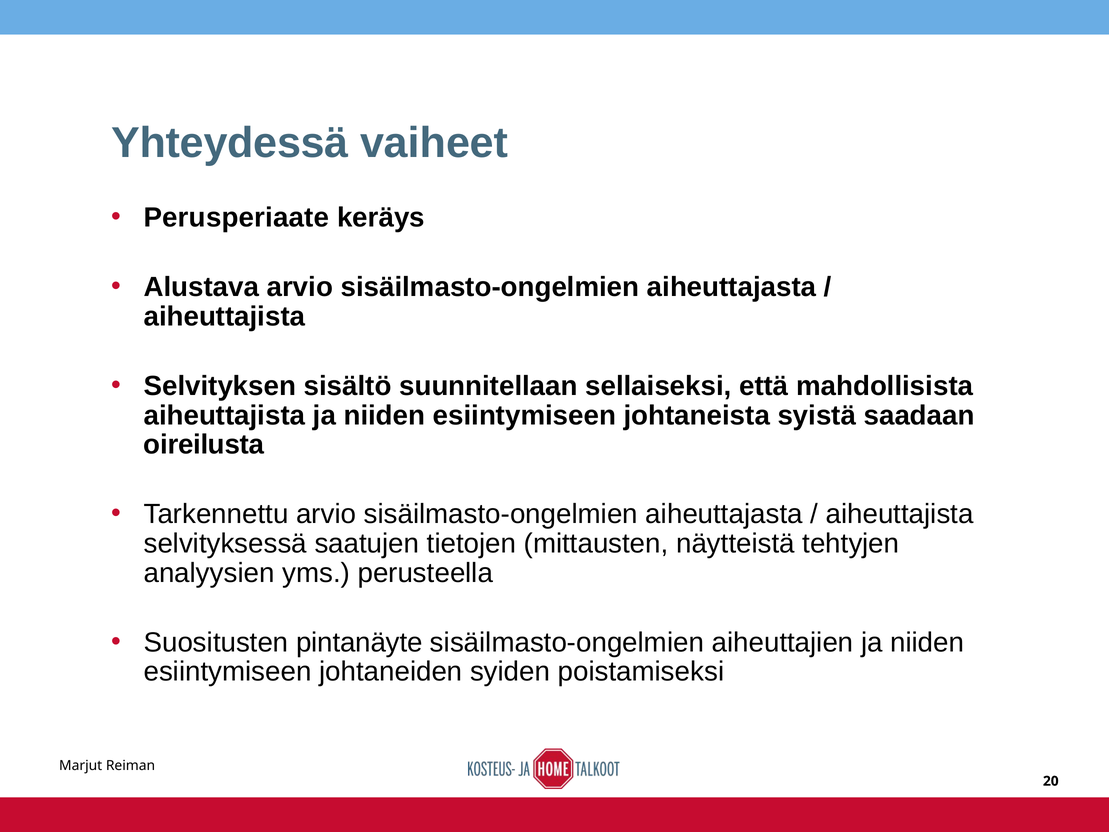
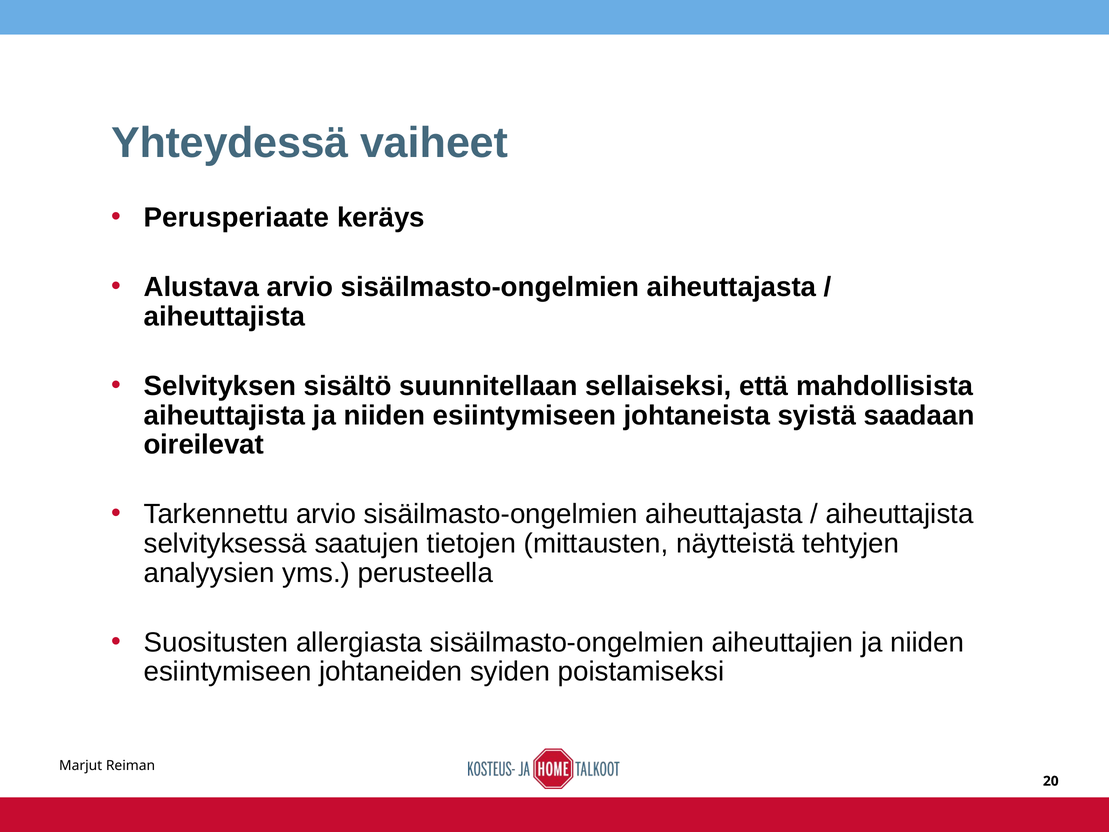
oireilusta: oireilusta -> oireilevat
pintanäyte: pintanäyte -> allergiasta
